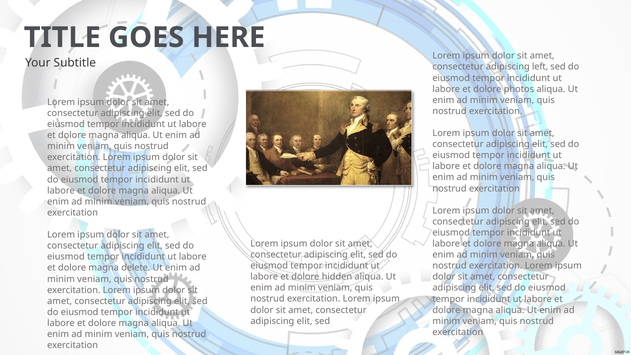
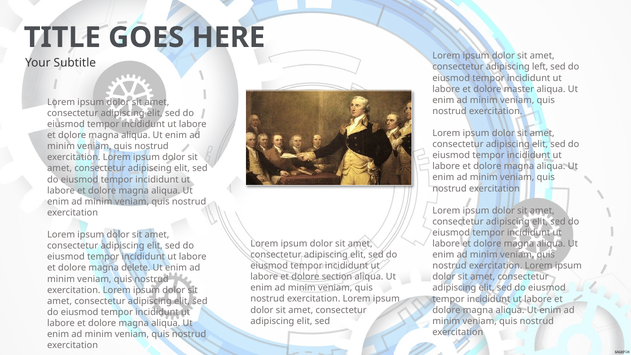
photos: photos -> master
hidden: hidden -> section
